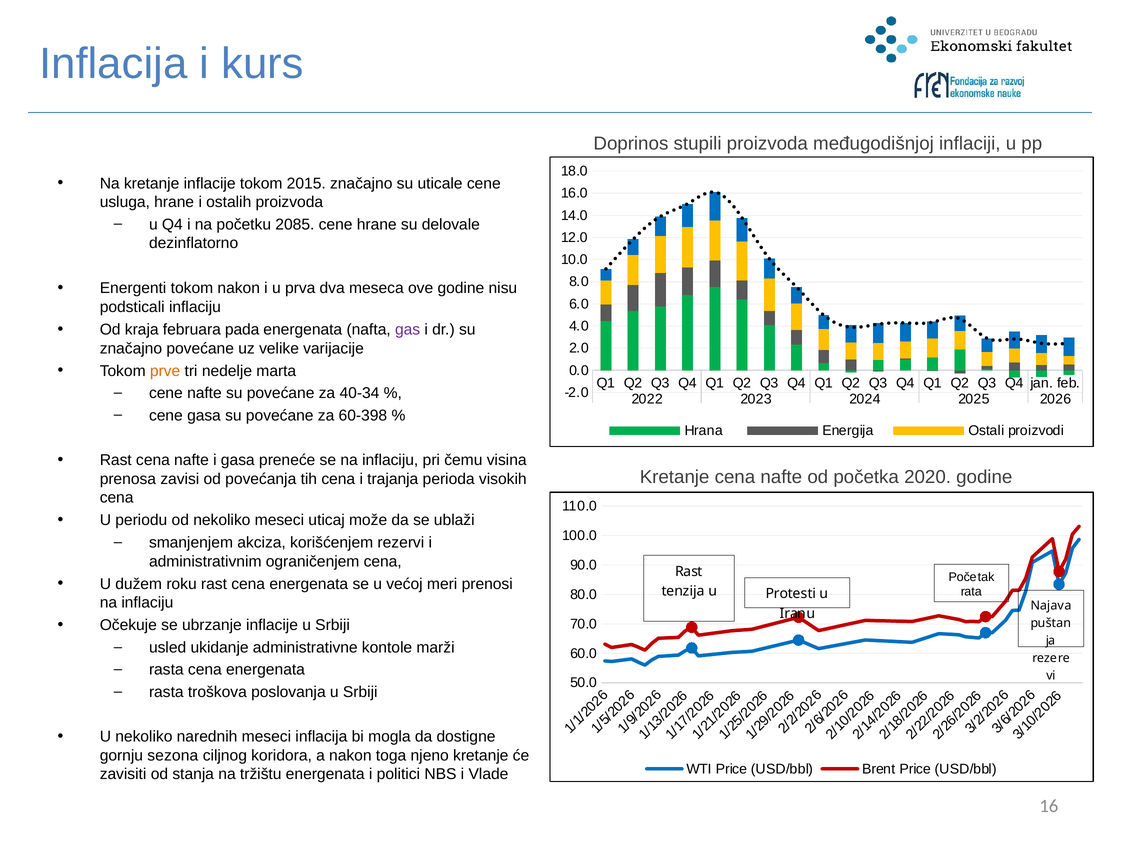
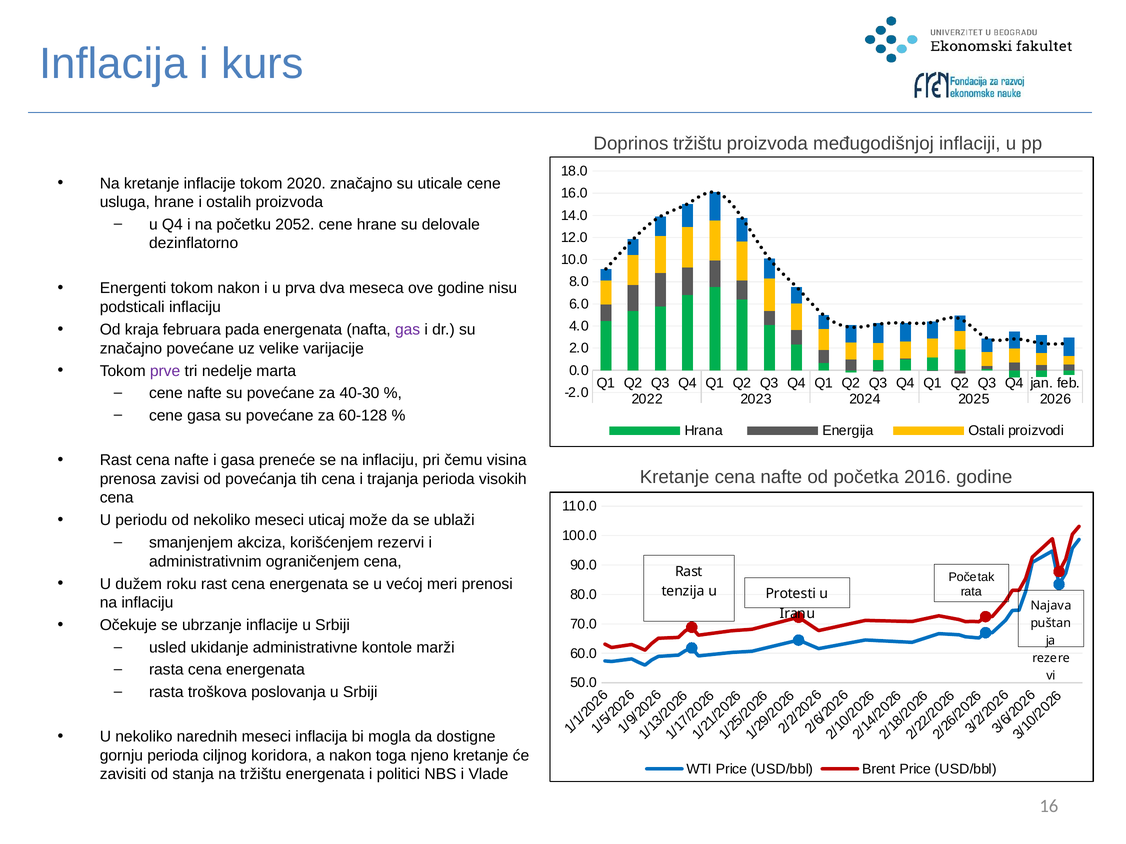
Doprinos stupili: stupili -> tržištu
2015: 2015 -> 2020
2085: 2085 -> 2052
prve colour: orange -> purple
40-34: 40-34 -> 40-30
60-398: 60-398 -> 60-128
2020: 2020 -> 2016
gornju sezona: sezona -> perioda
